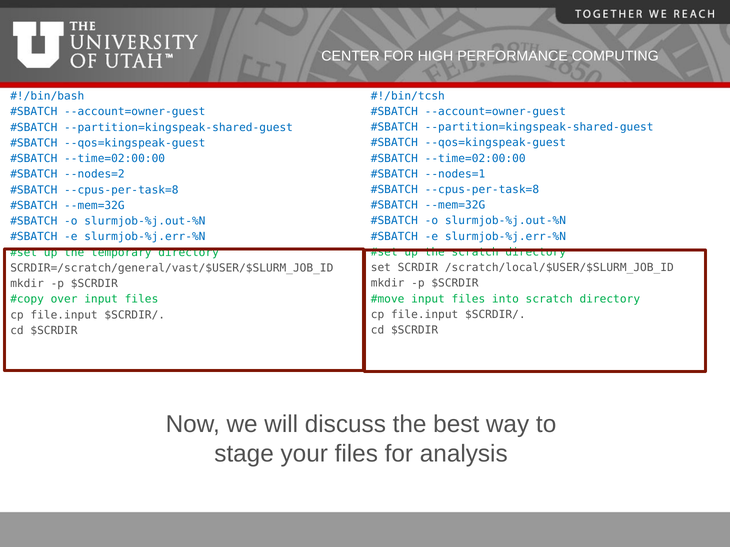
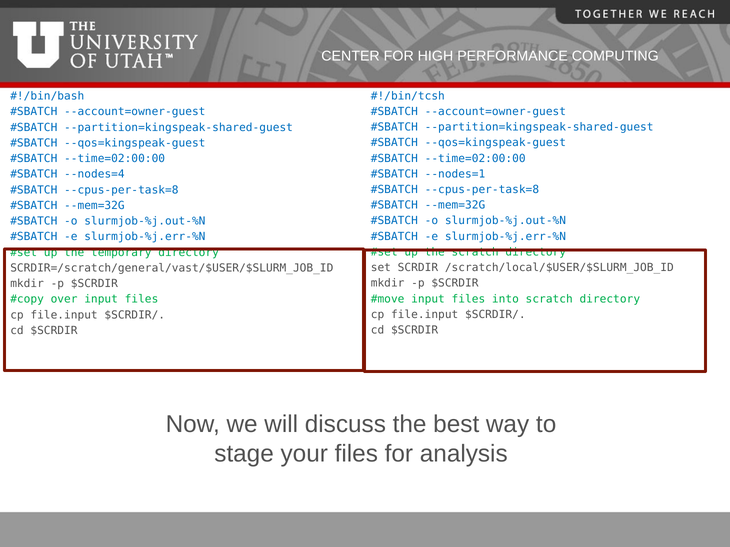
--nodes=2: --nodes=2 -> --nodes=4
